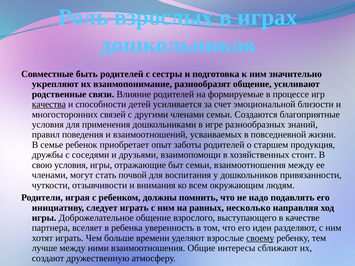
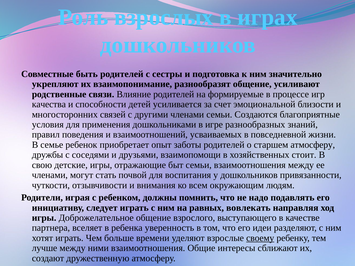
качества underline: present -> none
старшем продукция: продукция -> атмосферу
свою условия: условия -> детские
несколько: несколько -> вовлекать
